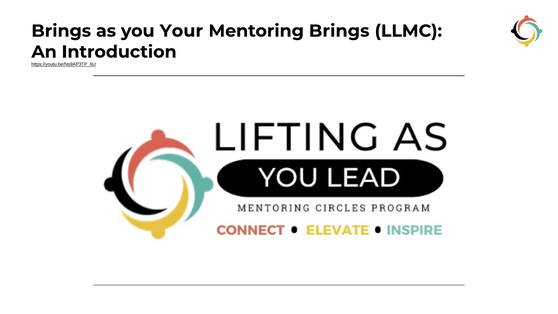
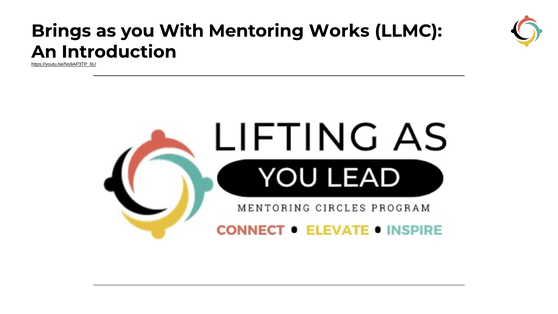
Your: Your -> With
Mentoring Brings: Brings -> Works
